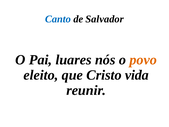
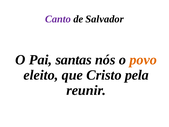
Canto colour: blue -> purple
luares: luares -> santas
vida: vida -> pela
